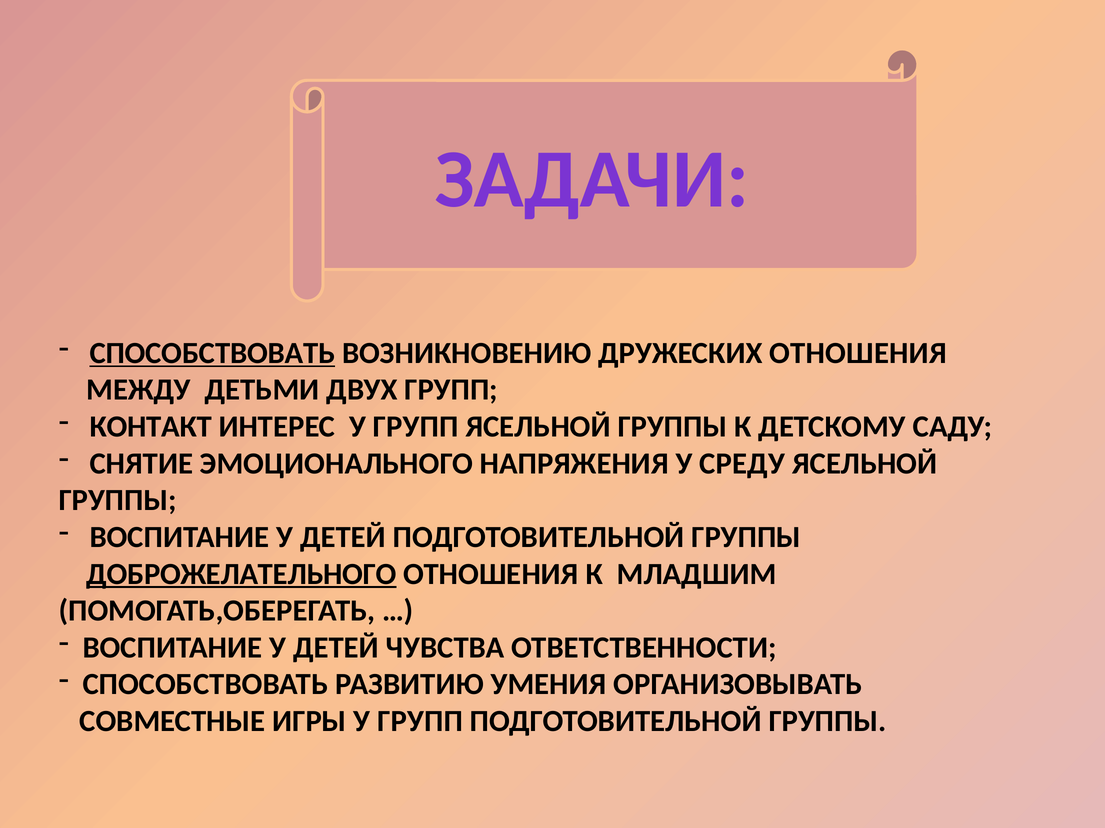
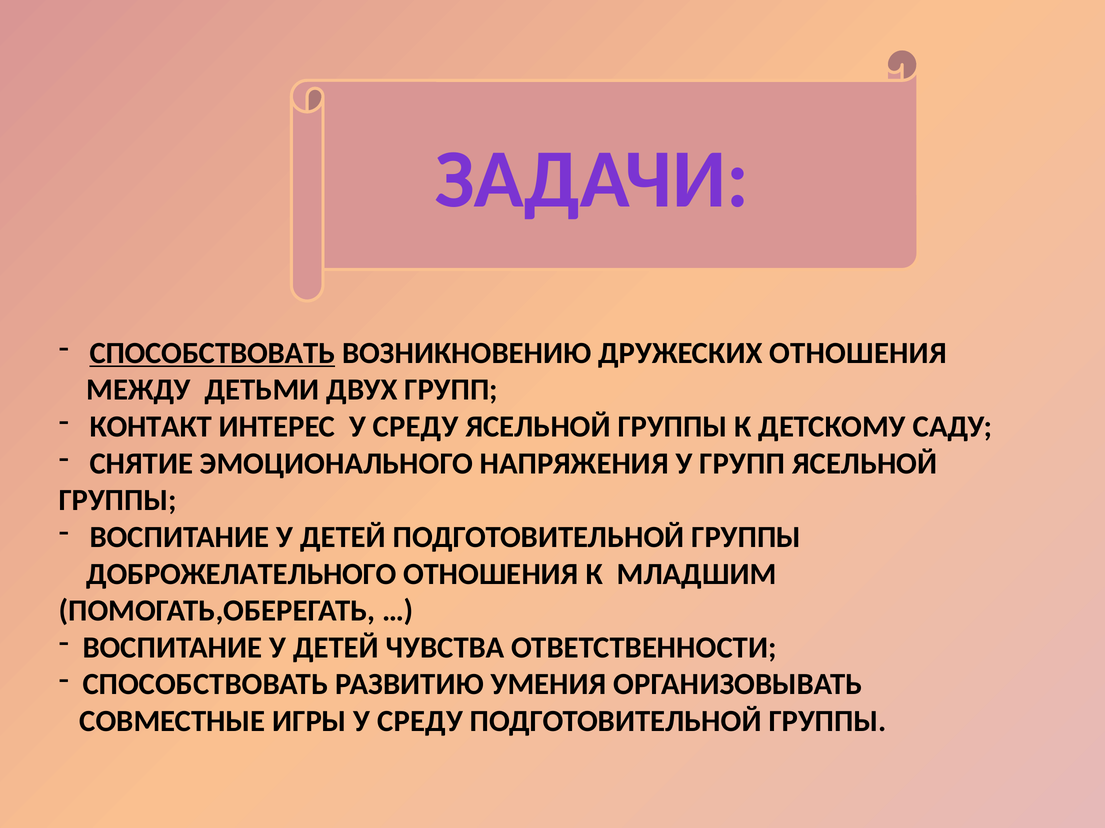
ИНТЕРЕС У ГРУПП: ГРУПП -> СРЕДУ
У СРЕДУ: СРЕДУ -> ГРУПП
ДОБРОЖЕЛАТЕЛЬНОГО underline: present -> none
ИГРЫ У ГРУПП: ГРУПП -> СРЕДУ
